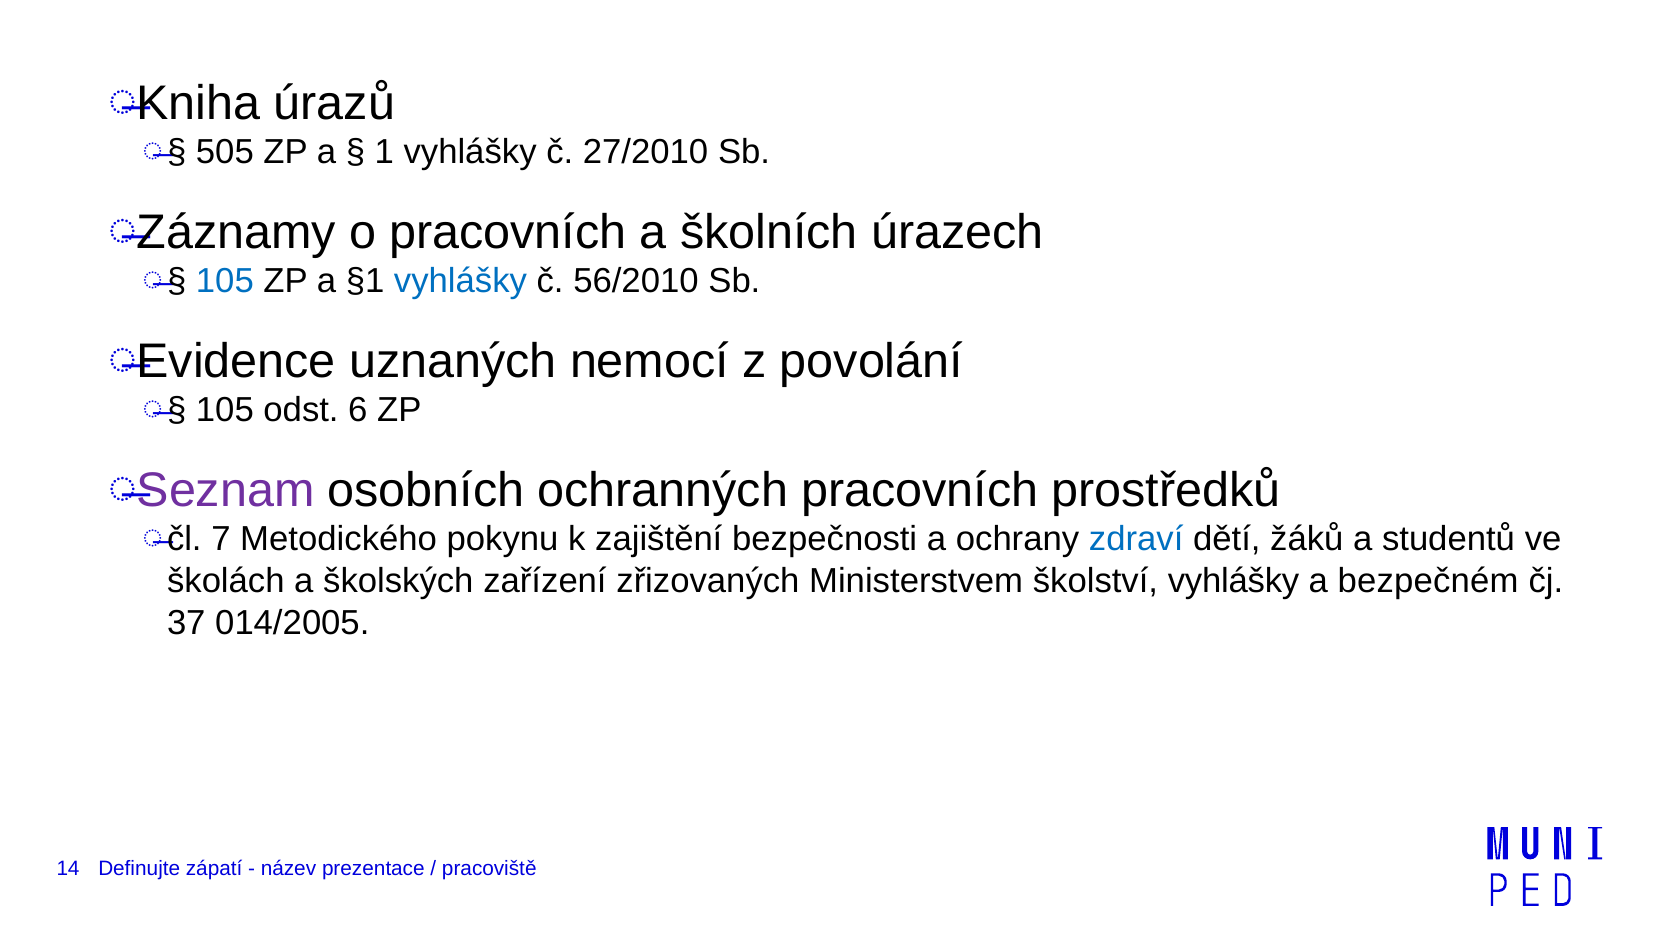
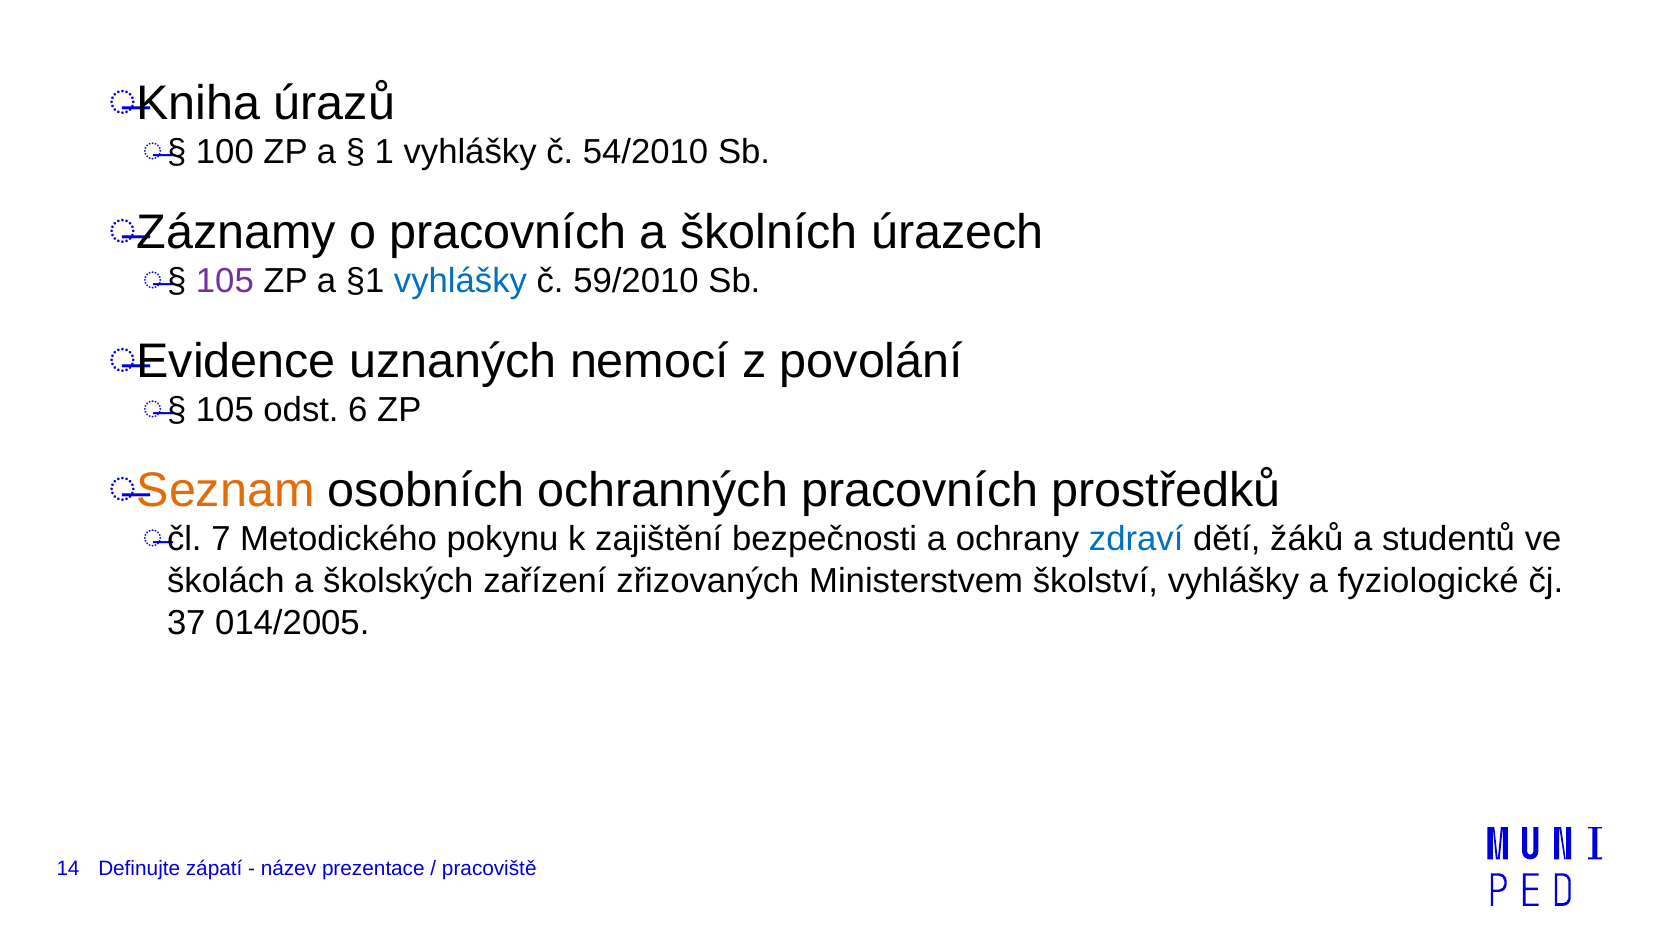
505: 505 -> 100
27/2010: 27/2010 -> 54/2010
105 at (225, 281) colour: blue -> purple
56/2010: 56/2010 -> 59/2010
Seznam colour: purple -> orange
bezpečném: bezpečném -> fyziologické
